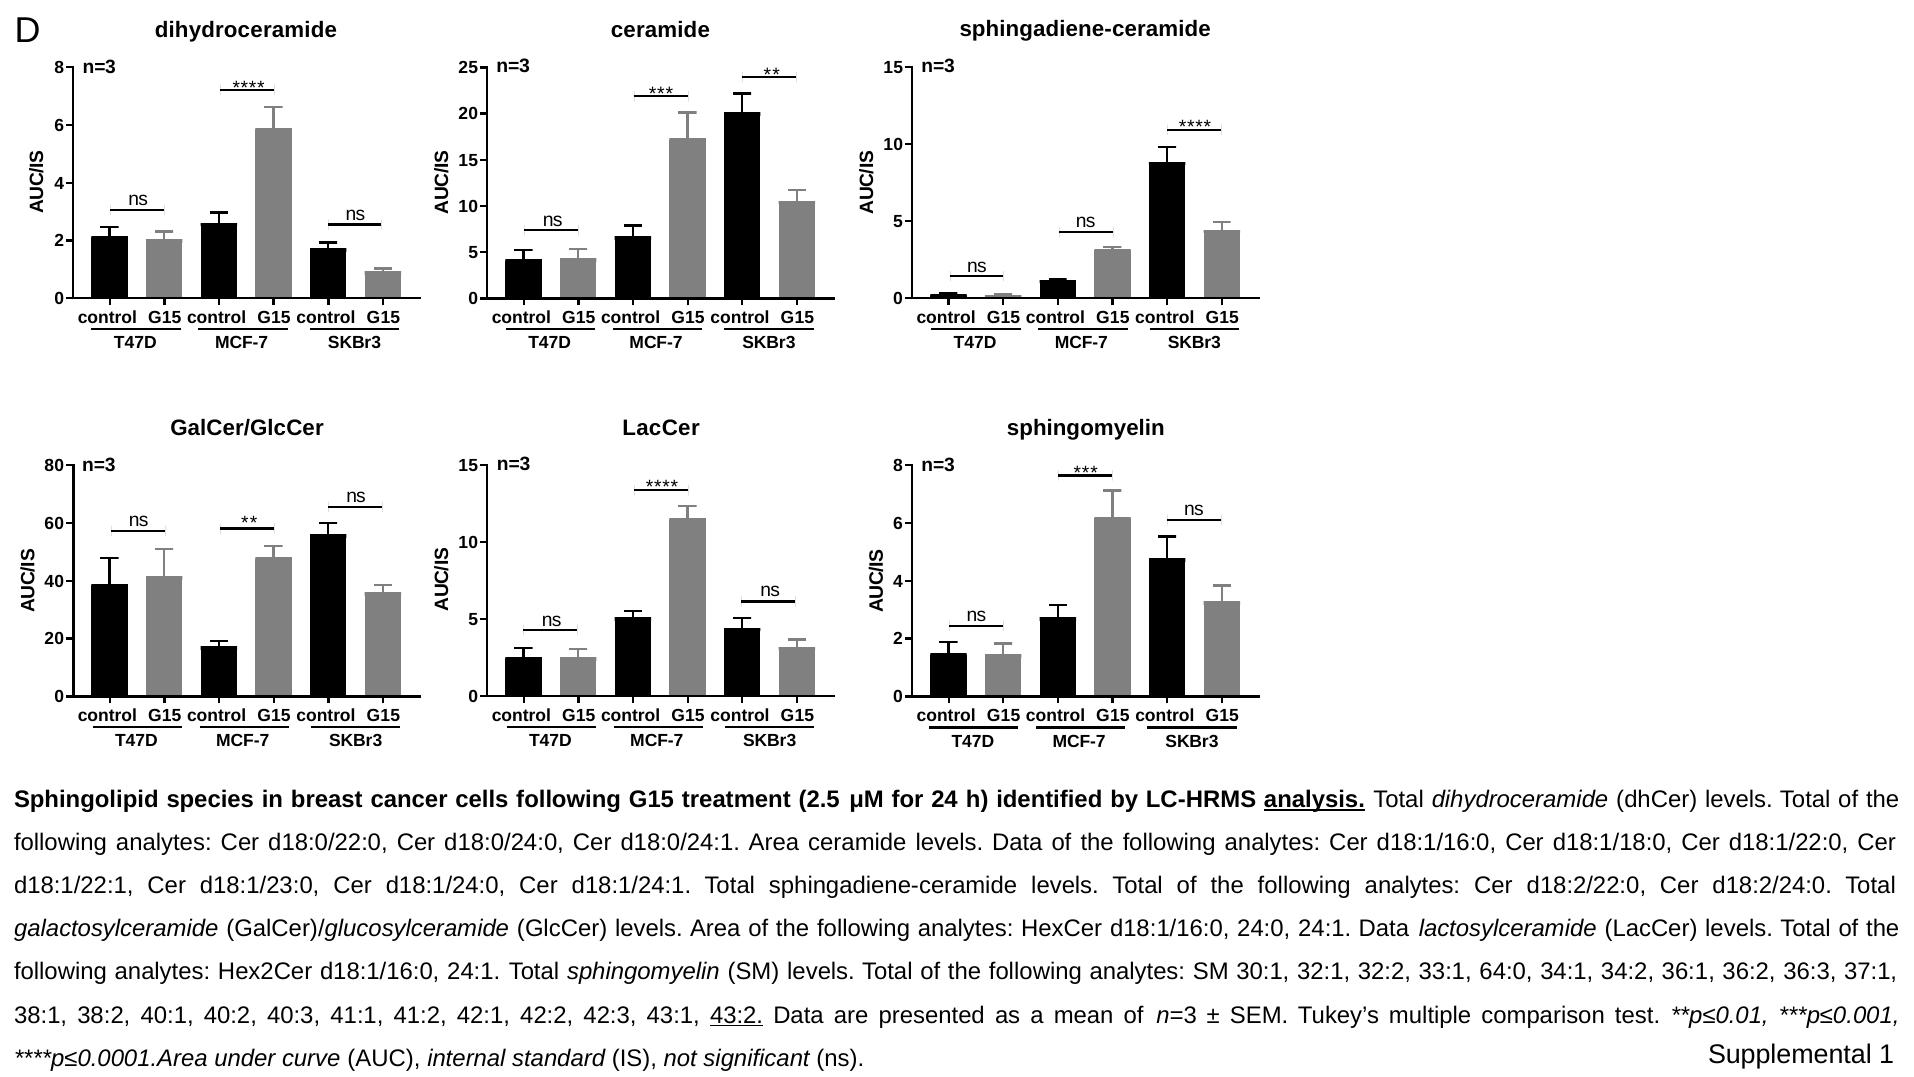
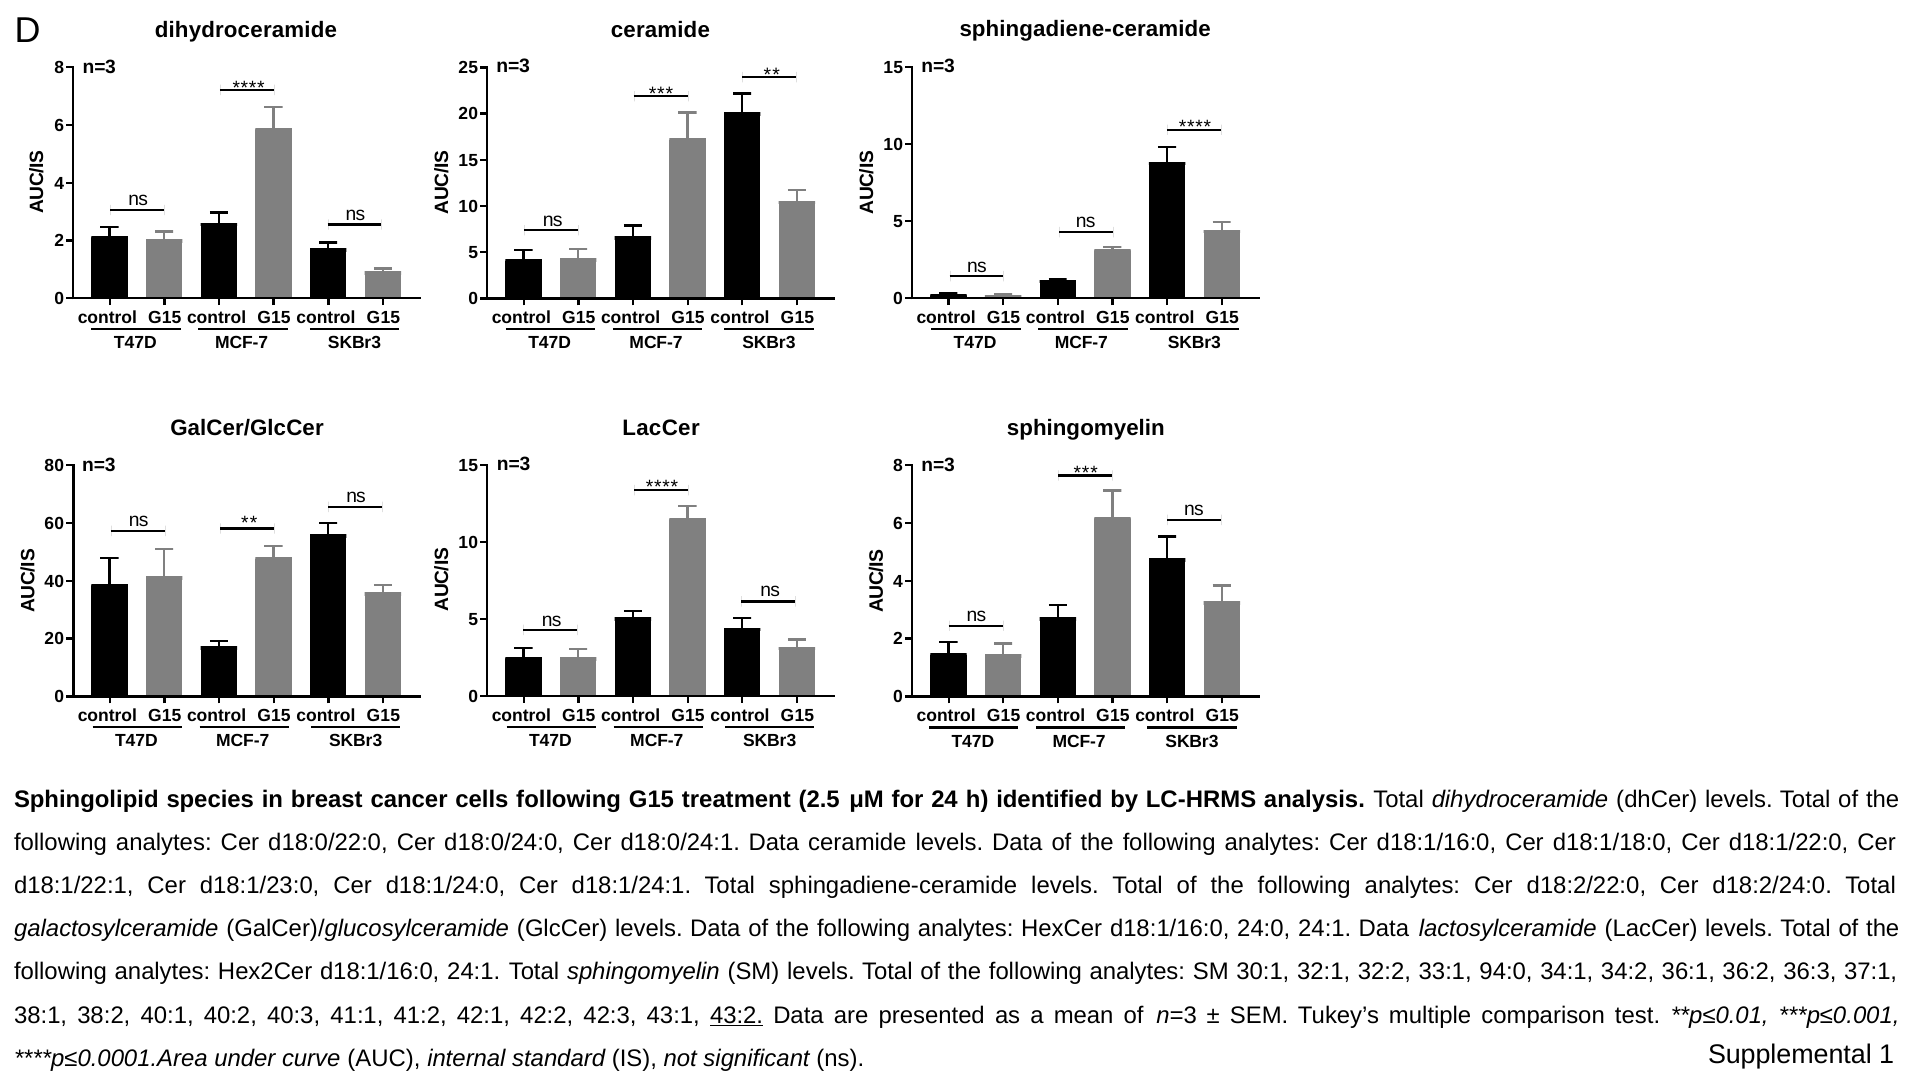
analysis underline: present -> none
d18:0/24:1 Area: Area -> Data
GlcCer levels Area: Area -> Data
64:0: 64:0 -> 94:0
